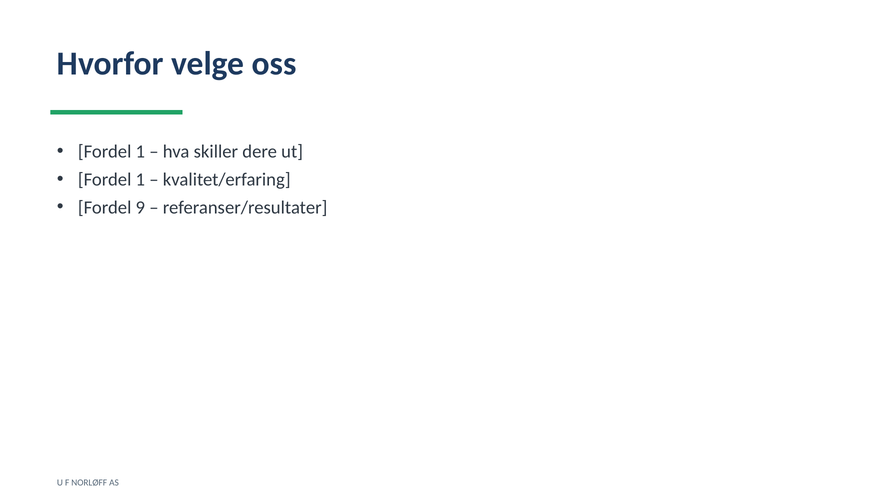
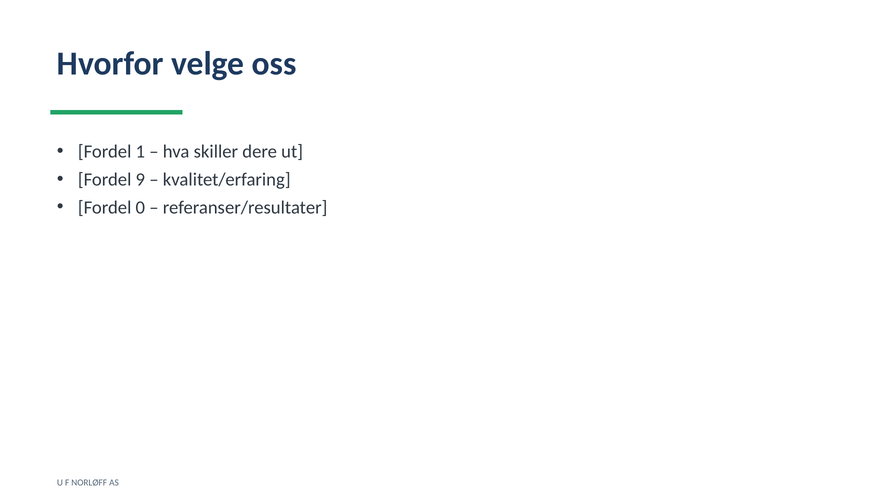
1 at (140, 180): 1 -> 9
9: 9 -> 0
